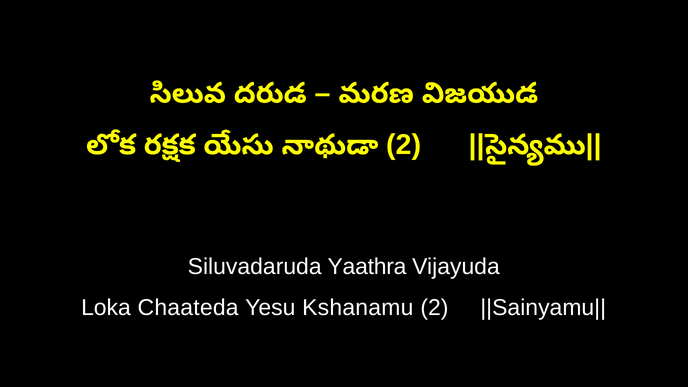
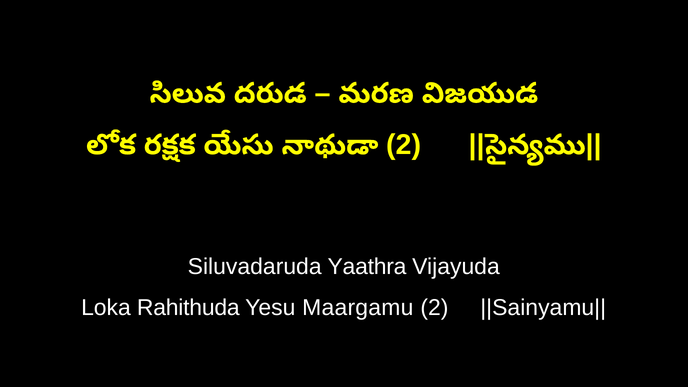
Chaateda: Chaateda -> Rahithuda
Kshanamu: Kshanamu -> Maargamu
